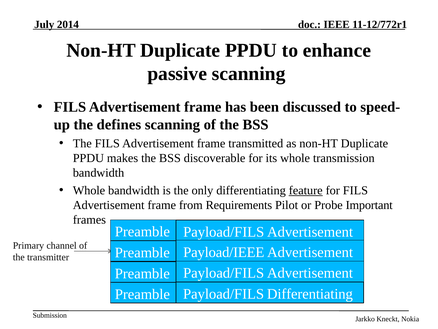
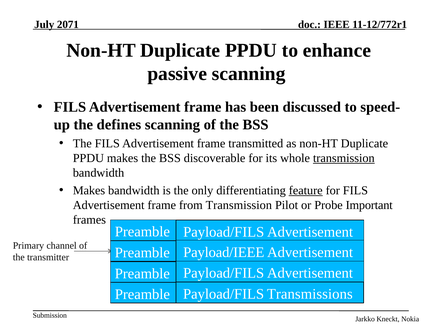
2014: 2014 -> 2071
transmission at (344, 158) underline: none -> present
Whole at (89, 190): Whole -> Makes
from Requirements: Requirements -> Transmission
Payload/FILS Differentiating: Differentiating -> Transmissions
